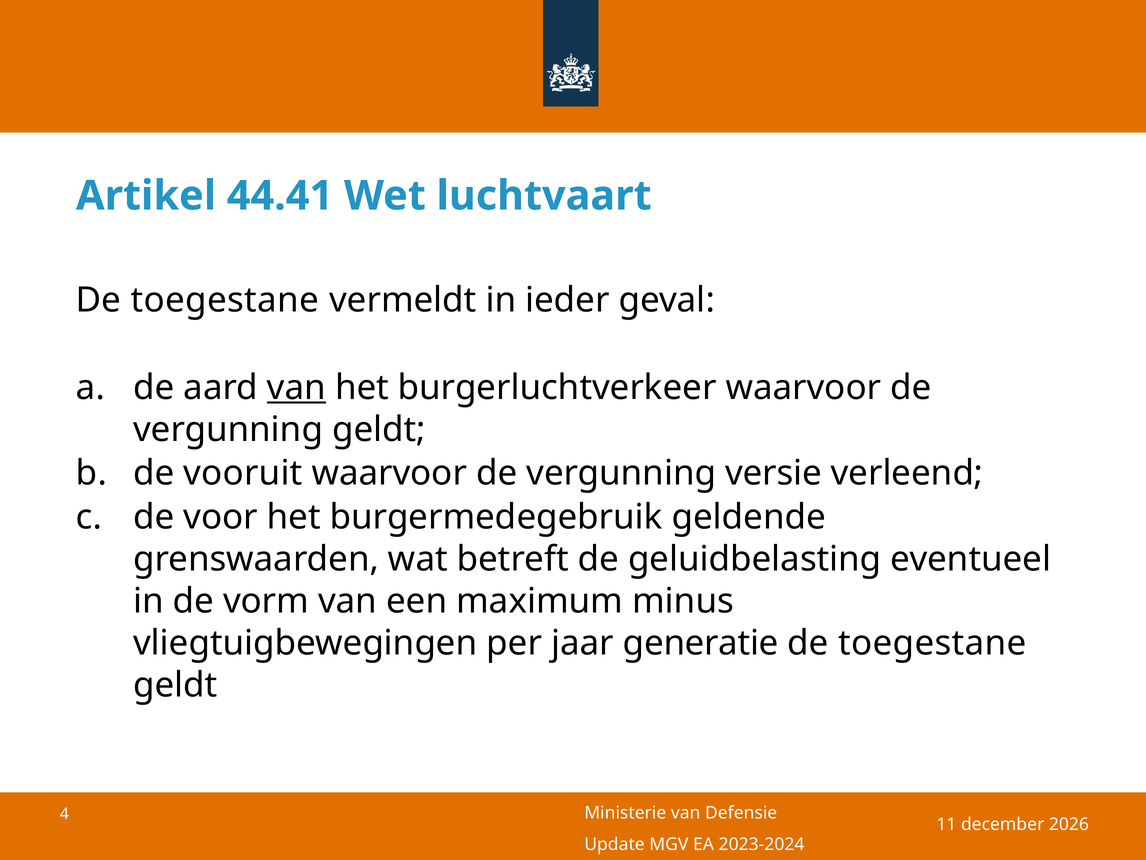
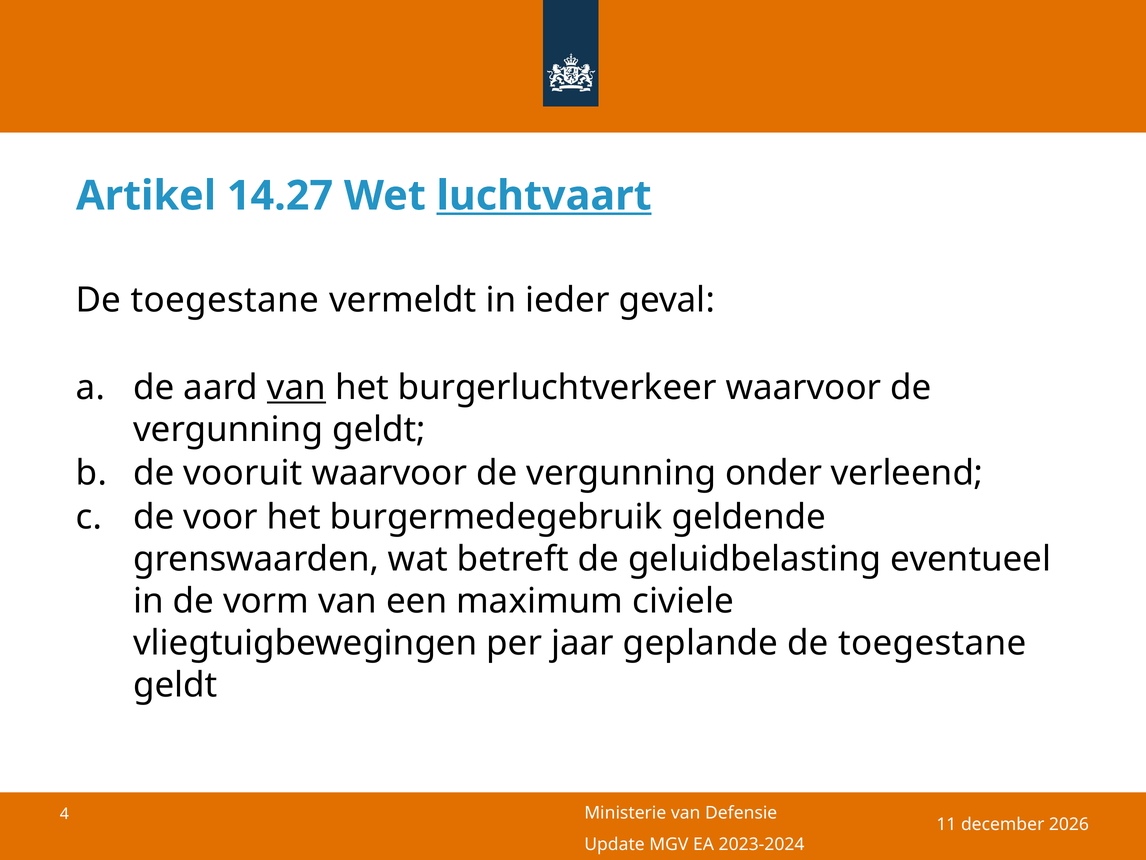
44.41: 44.41 -> 14.27
luchtvaart underline: none -> present
versie: versie -> onder
minus: minus -> civiele
generatie: generatie -> geplande
